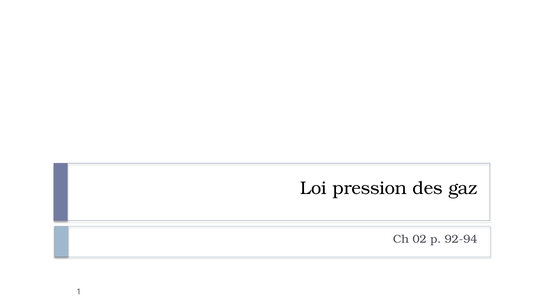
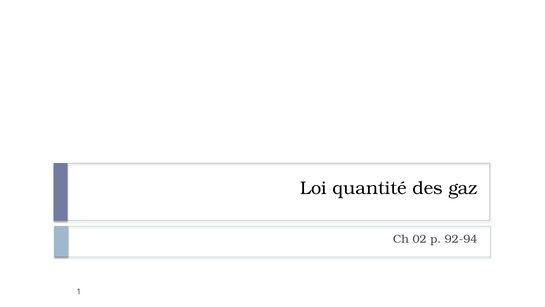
pression: pression -> quantité
